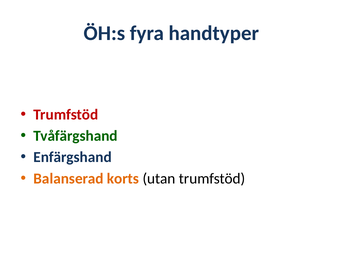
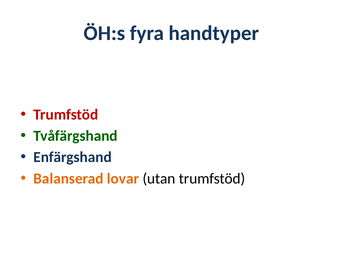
korts: korts -> lovar
